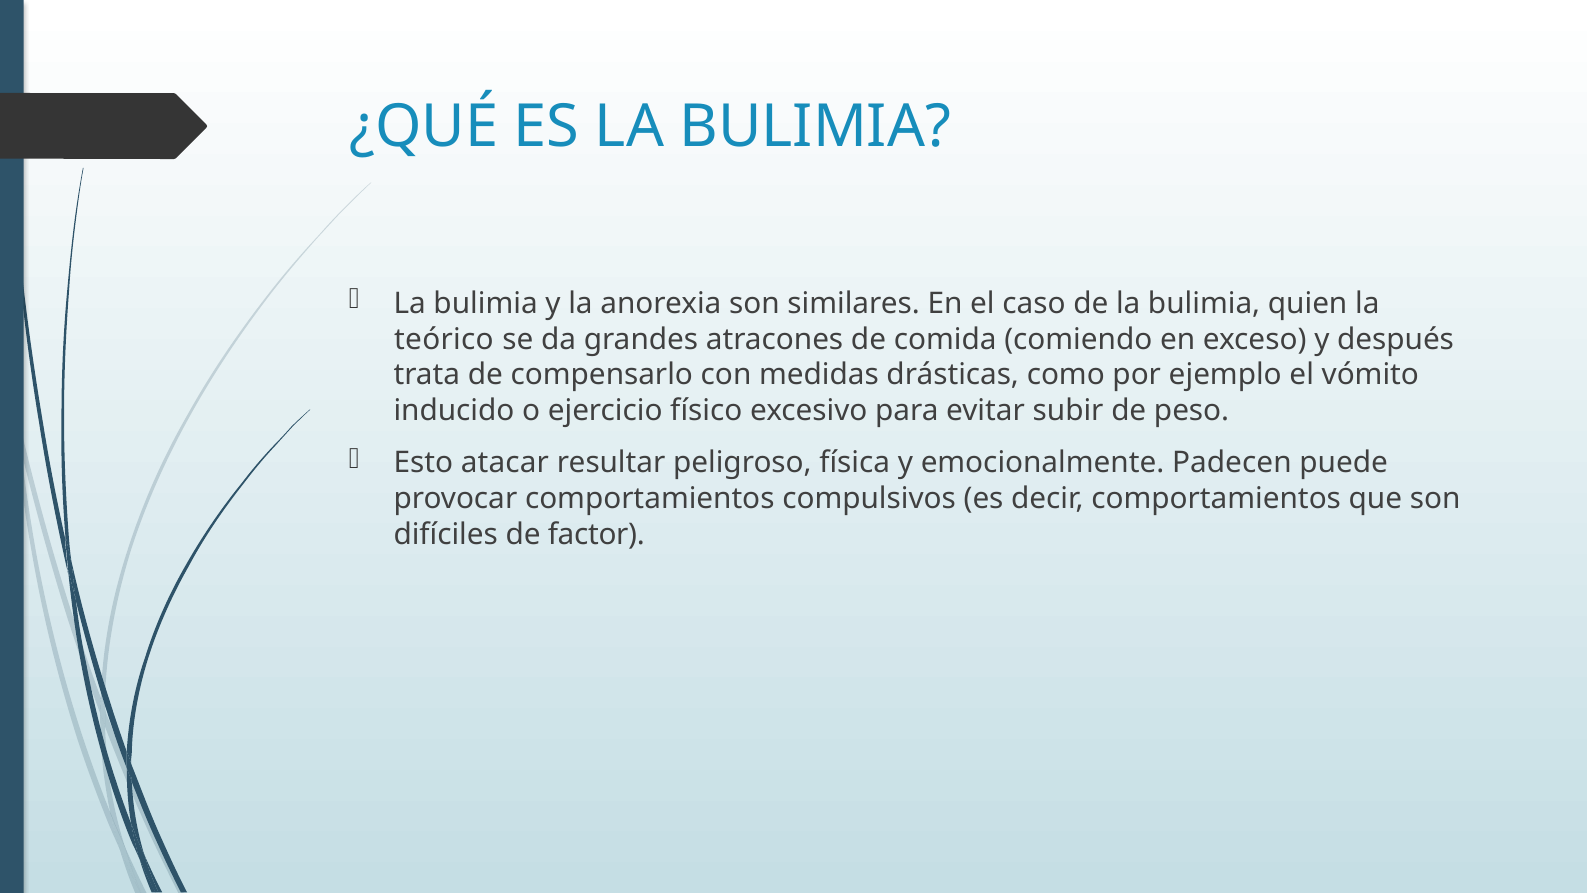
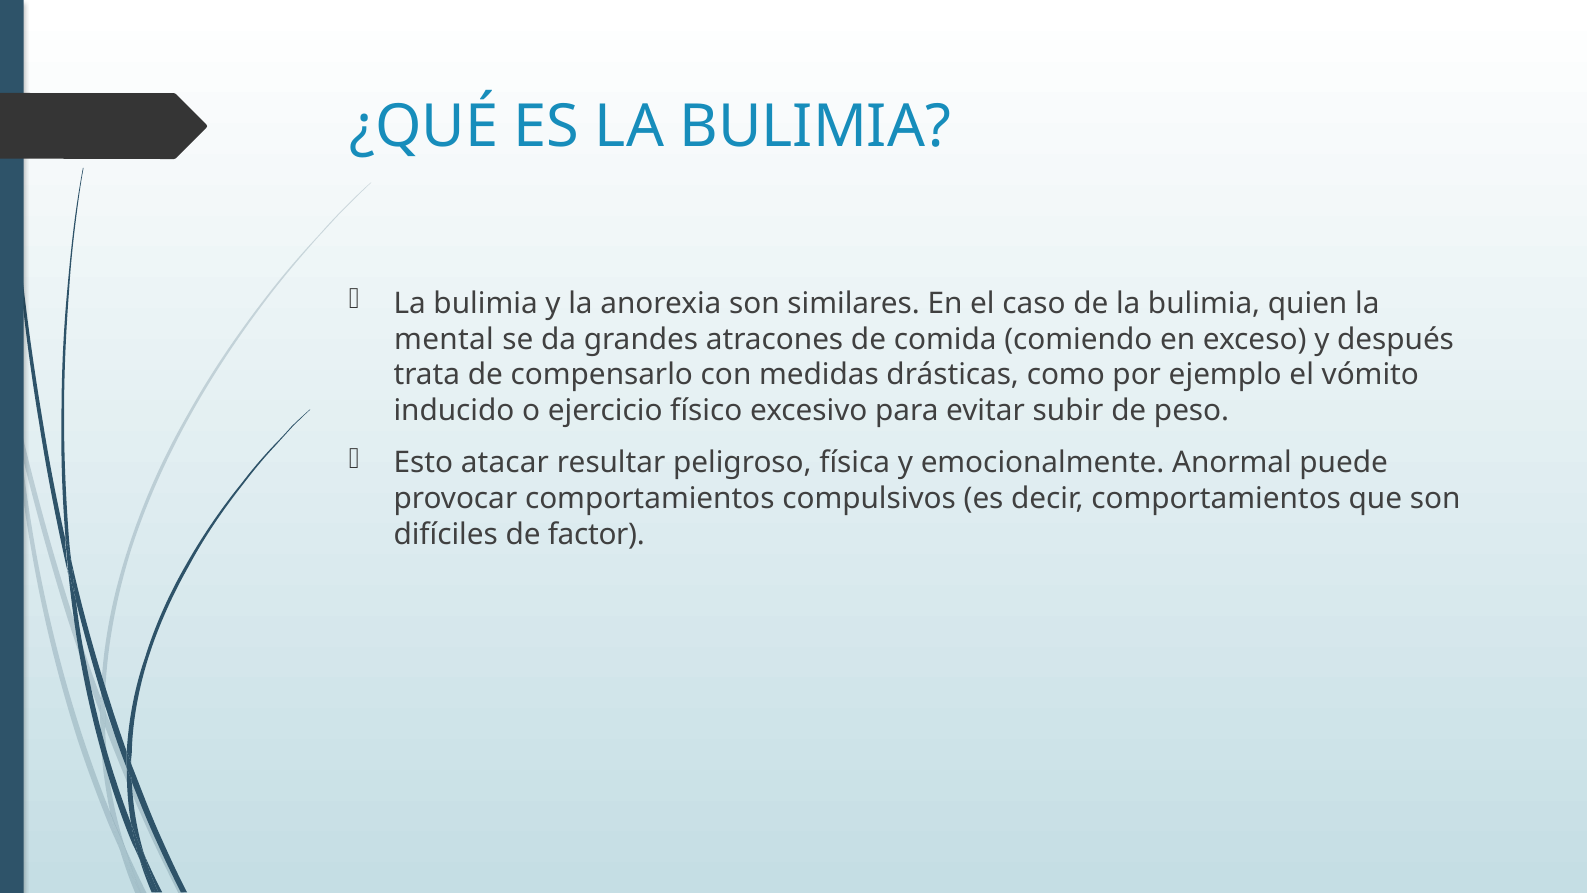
teórico: teórico -> mental
Padecen: Padecen -> Anormal
